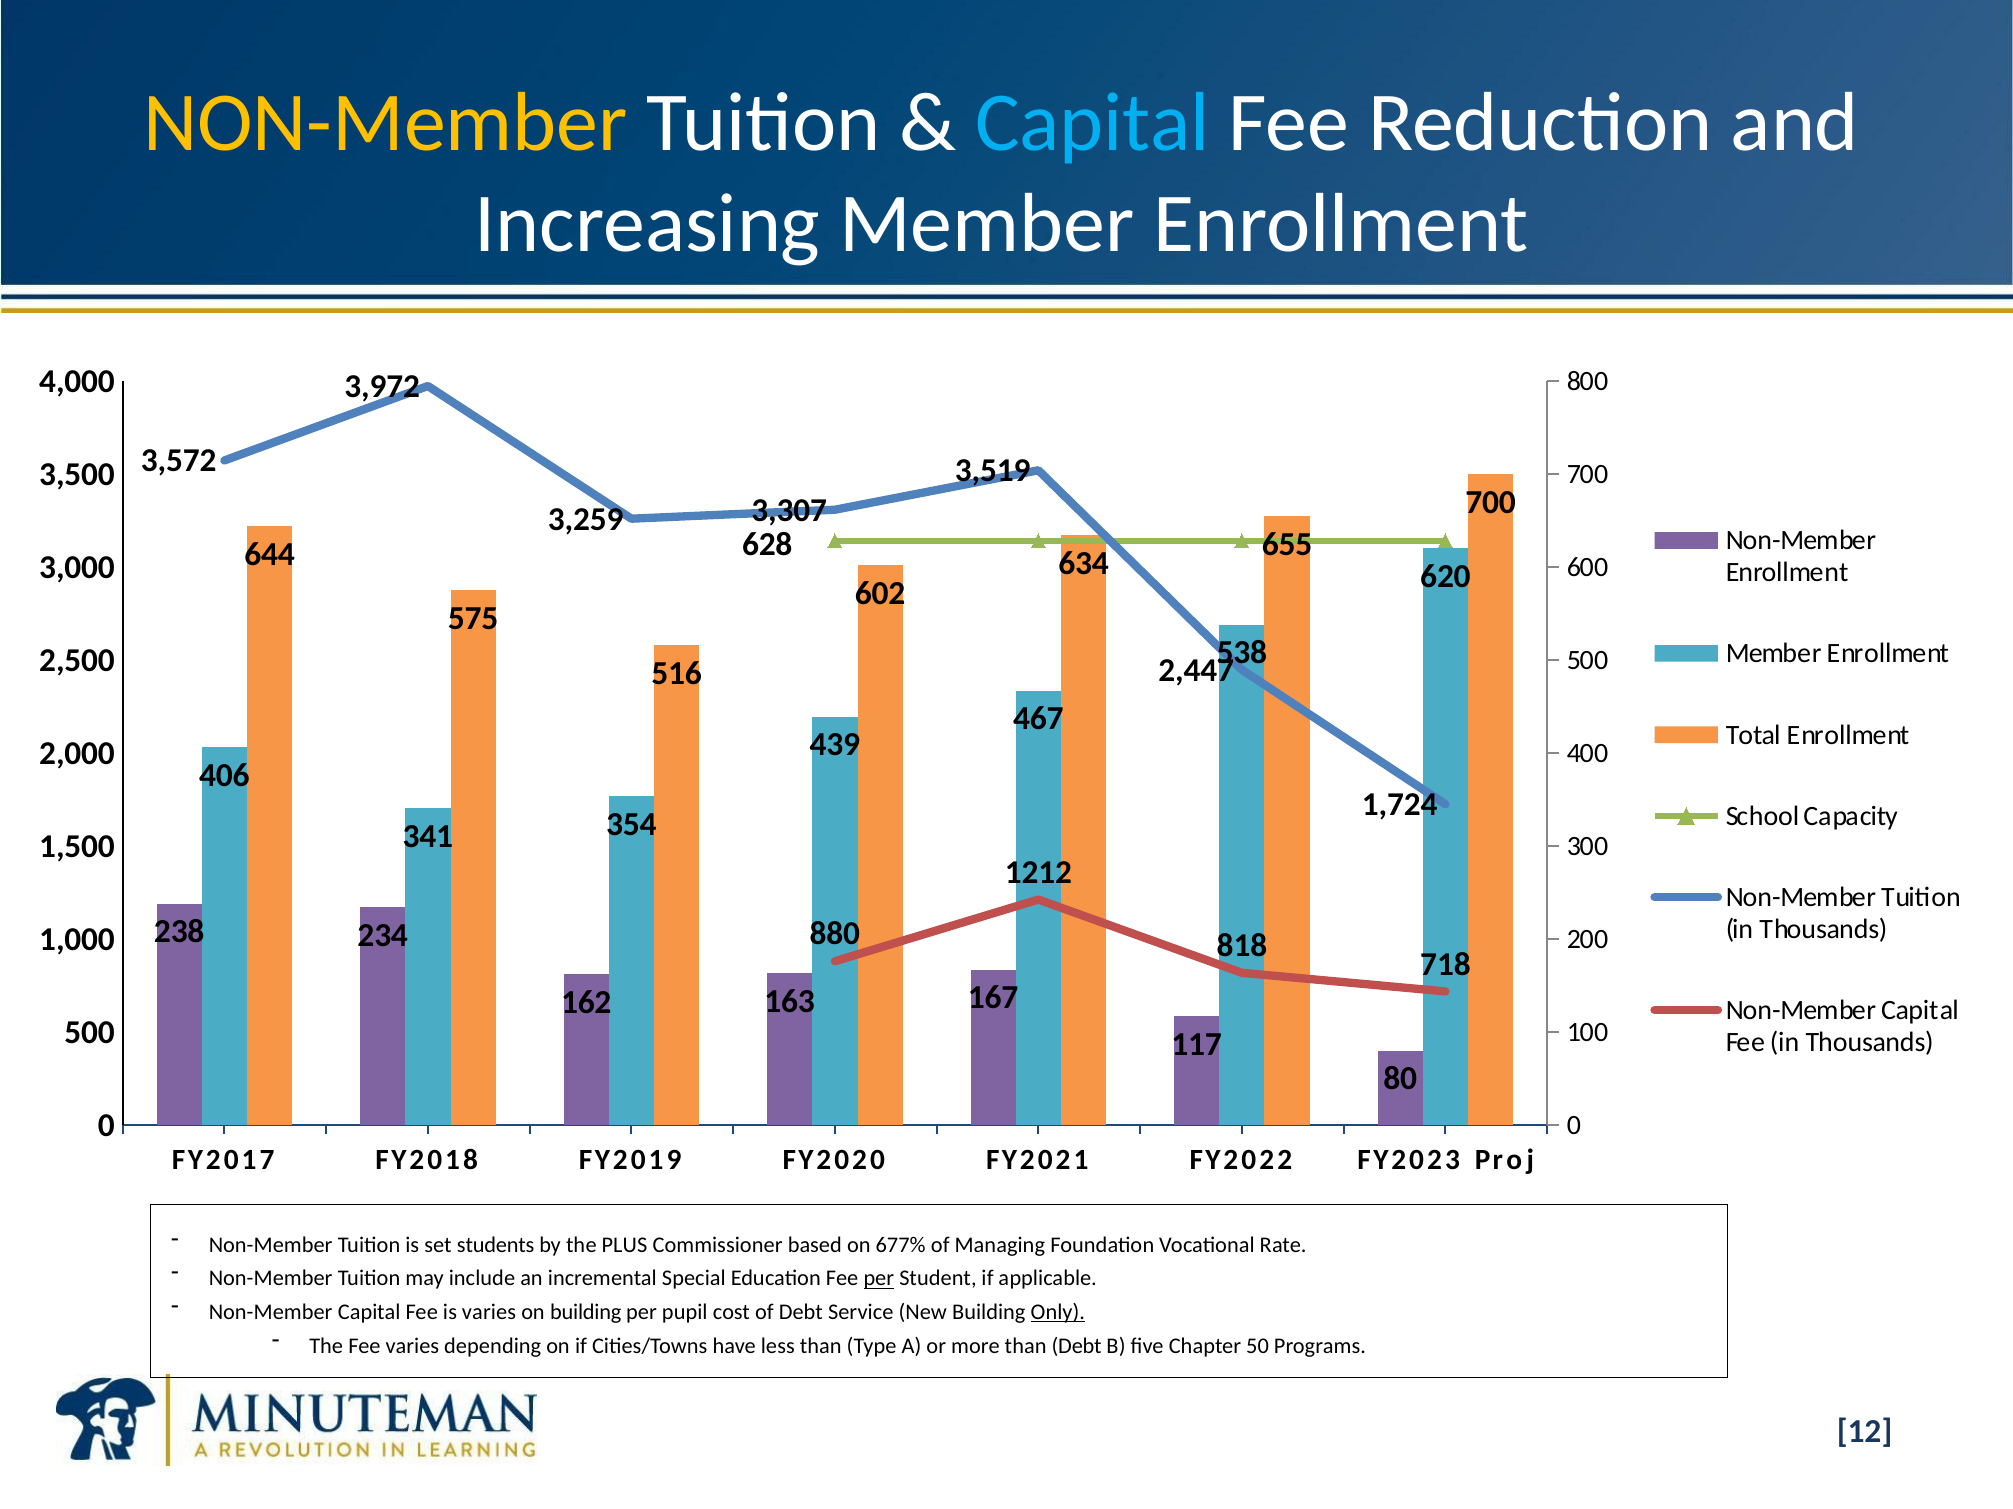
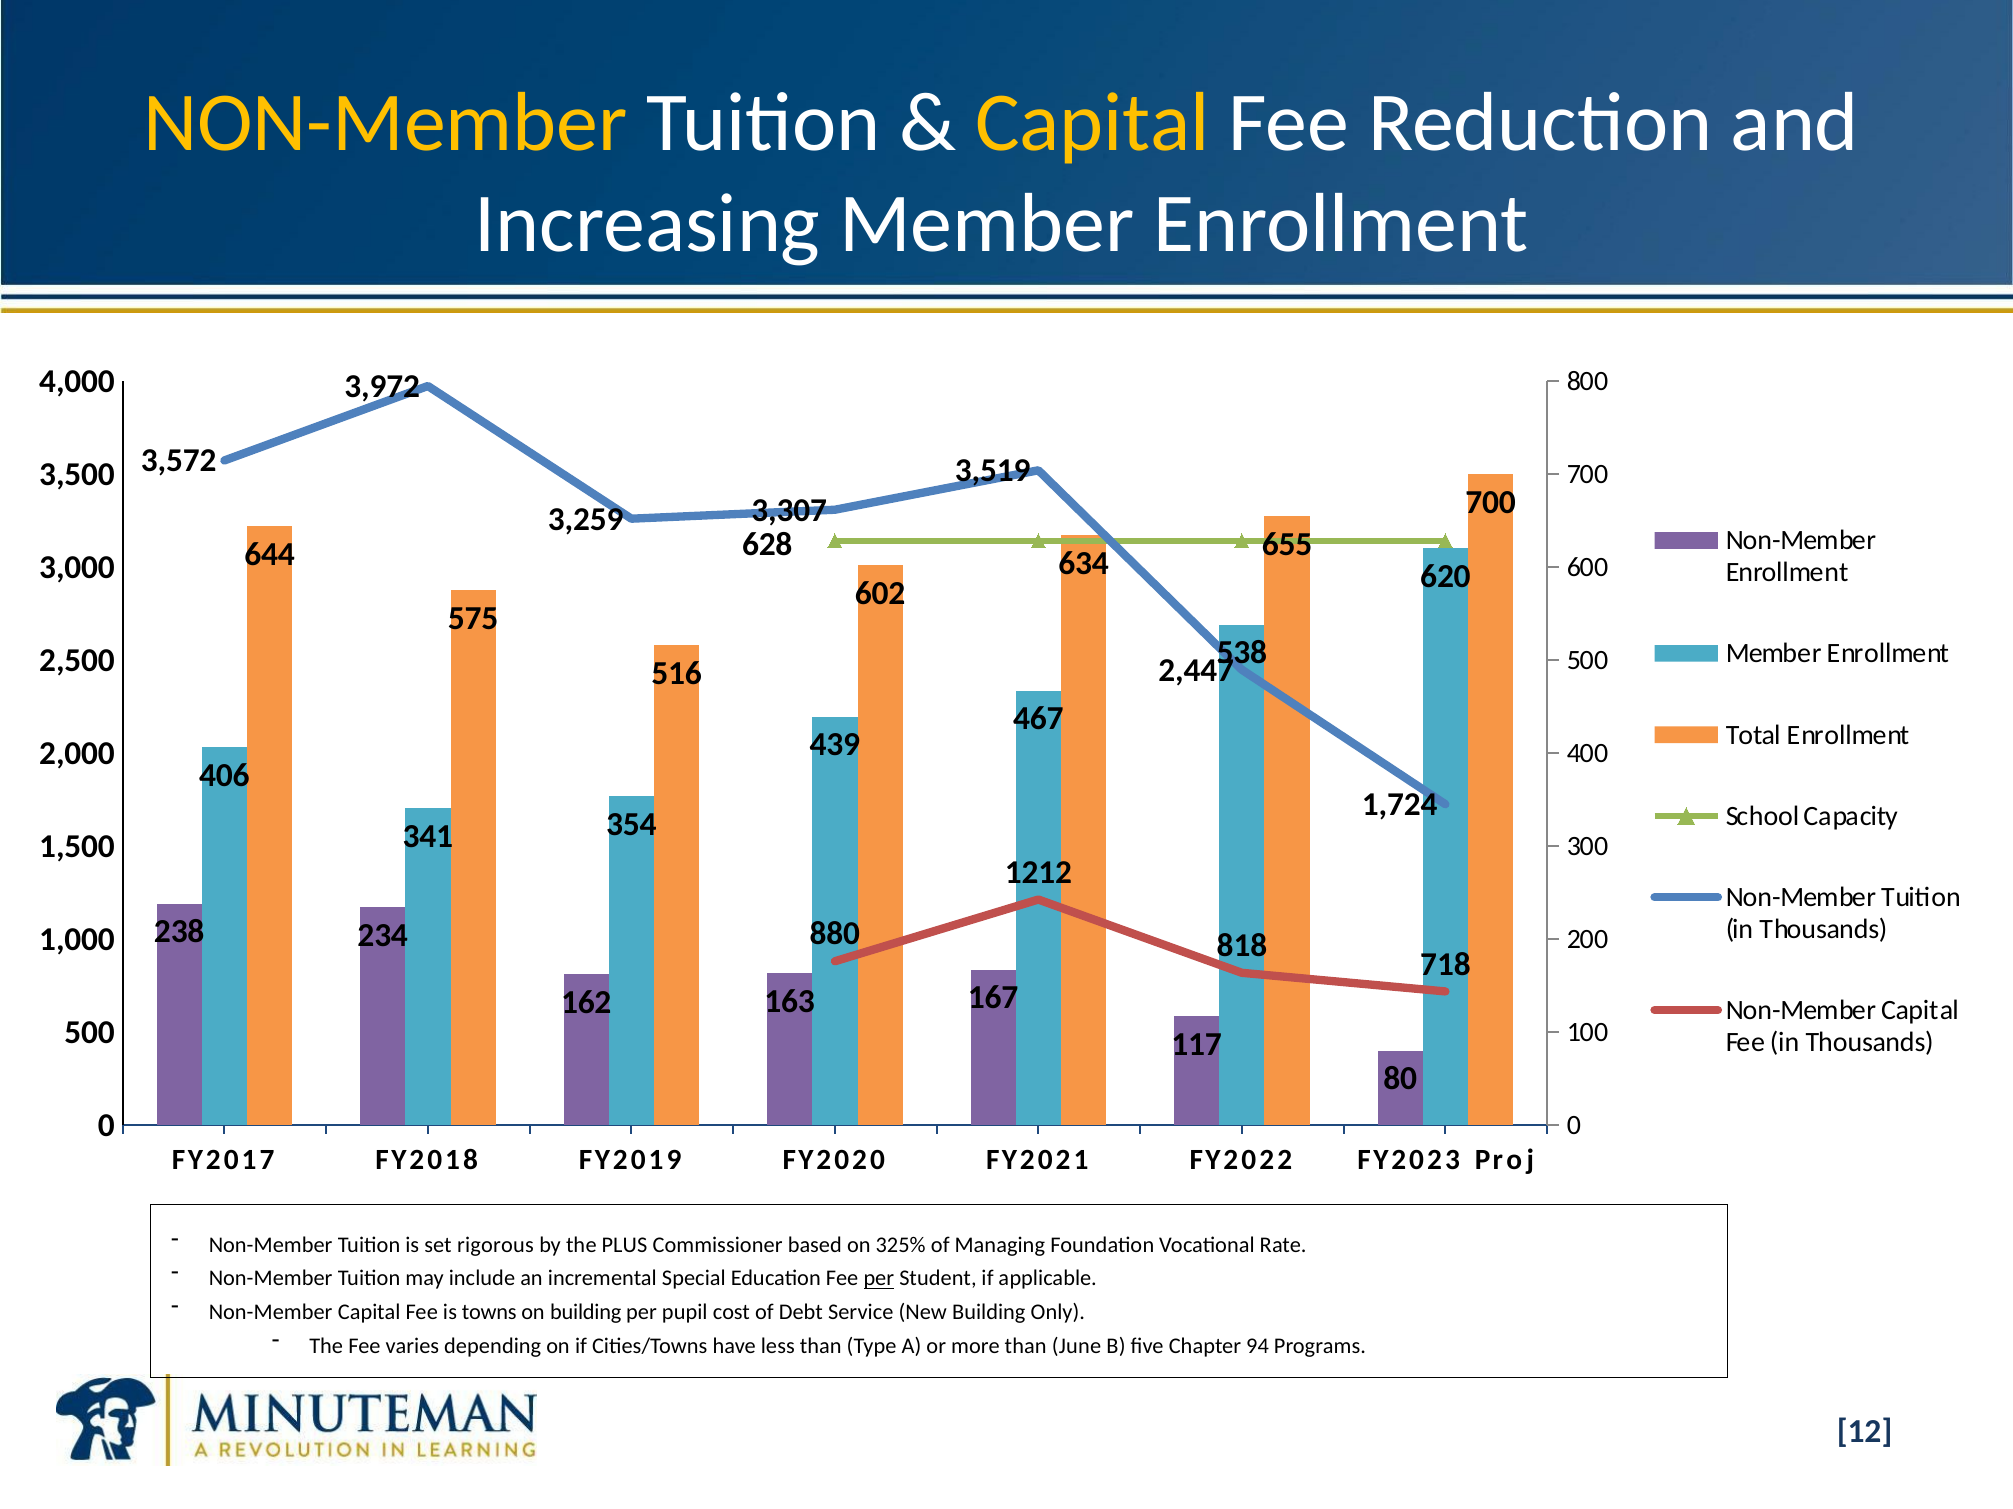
Capital at (1092, 123) colour: light blue -> yellow
students: students -> rigorous
677%: 677% -> 325%
is varies: varies -> towns
Only underline: present -> none
than Debt: Debt -> June
50: 50 -> 94
